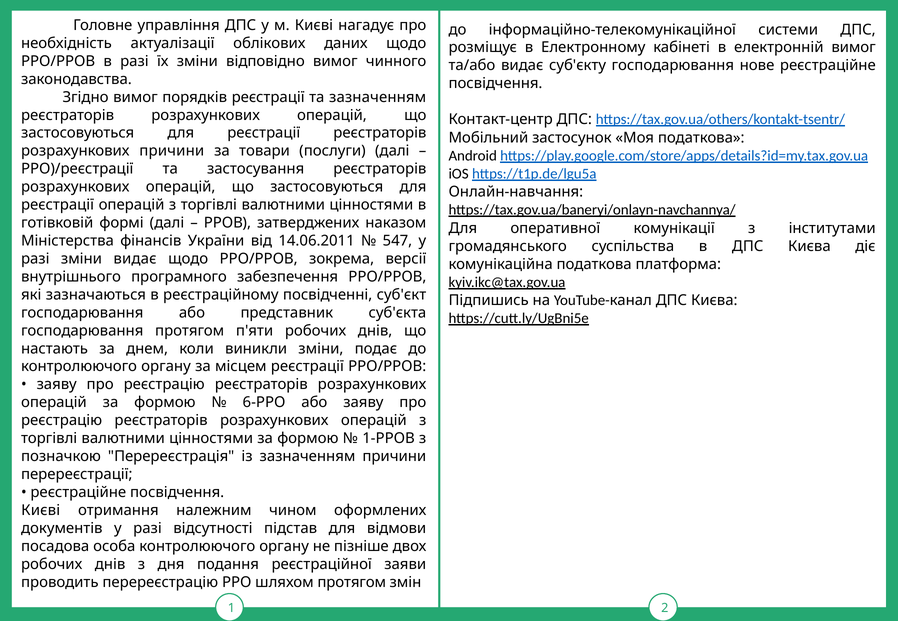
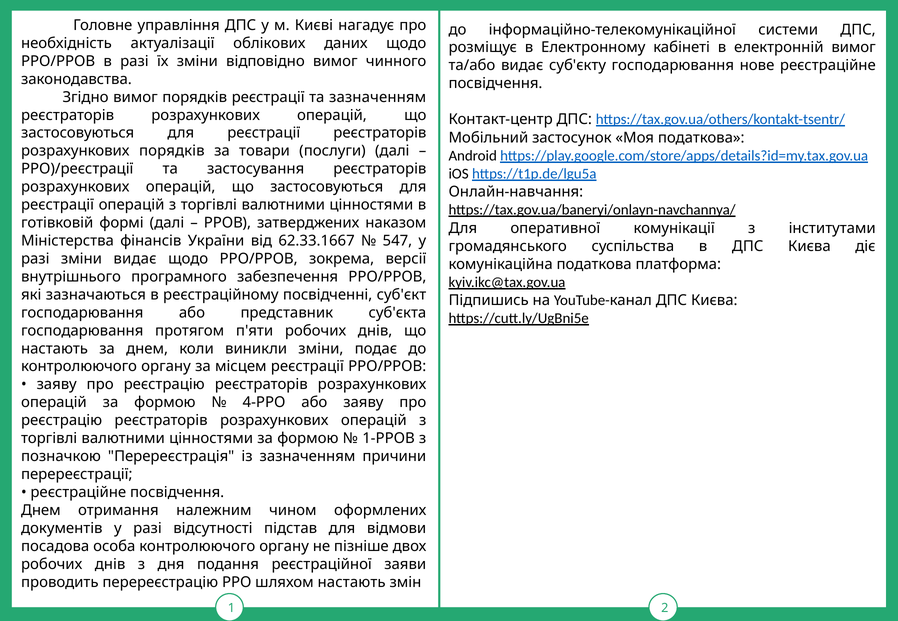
розрахункових причини: причини -> порядків
14.06.2011: 14.06.2011 -> 62.33.1667
6-РРО: 6-РРО -> 4-РРО
Києві at (41, 511): Києві -> Днем
шляхом протягом: протягом -> настають
